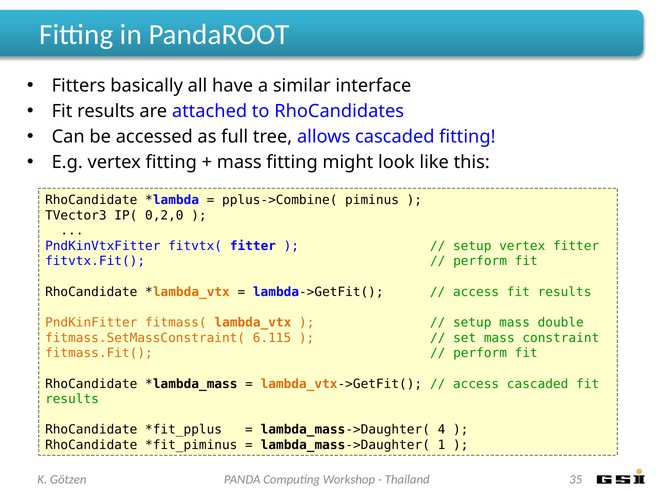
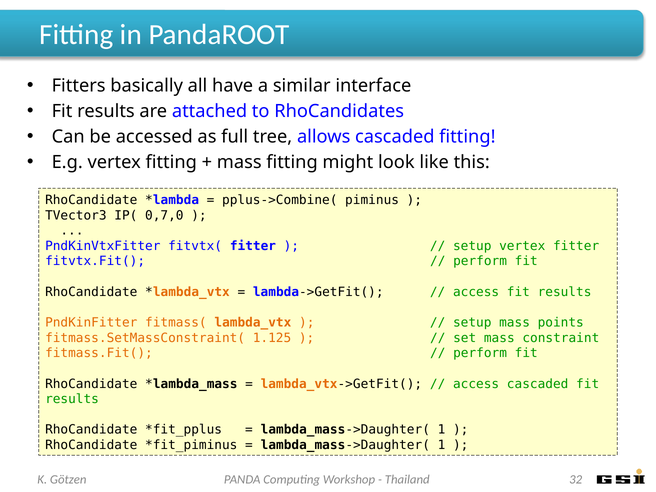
0,2,0: 0,2,0 -> 0,7,0
double: double -> points
6.115: 6.115 -> 1.125
4 at (442, 430): 4 -> 1
35: 35 -> 32
